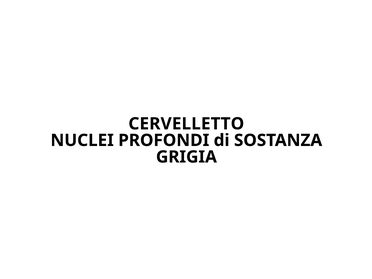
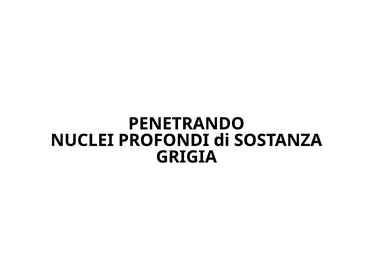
CERVELLETTO: CERVELLETTO -> PENETRANDO
